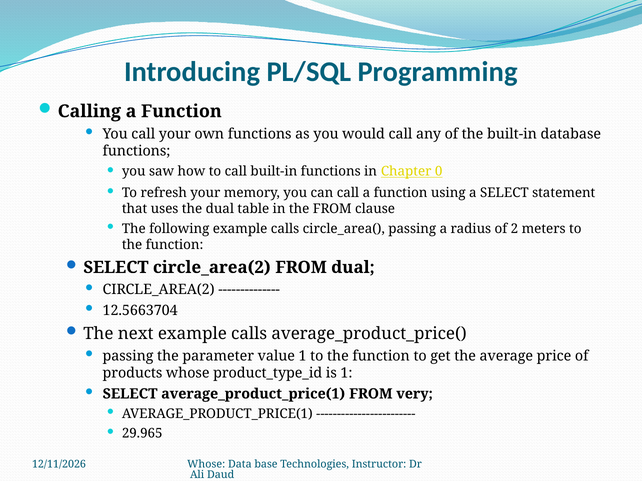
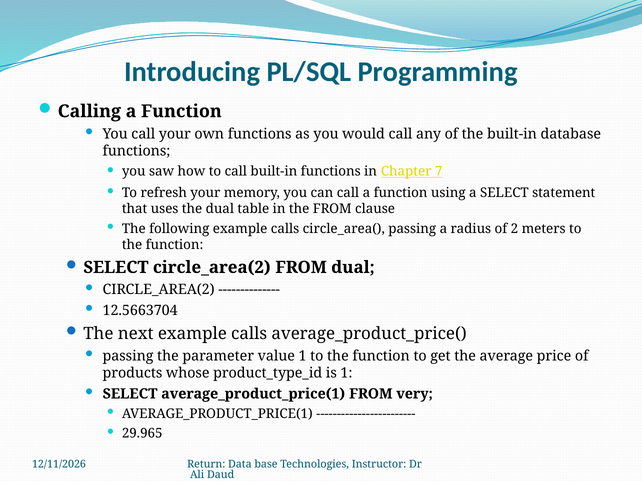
0: 0 -> 7
Whose at (206, 464): Whose -> Return
